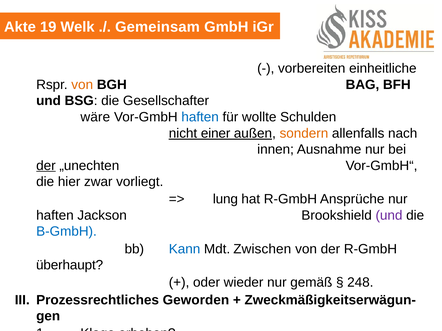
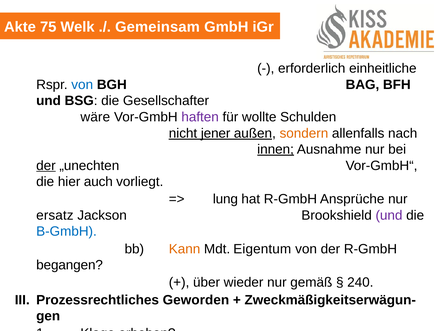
19: 19 -> 75
vorbereiten at (312, 69): vorbereiten -> erforderlich
von at (82, 85) colour: orange -> blue
haften at (200, 117) colour: blue -> purple
einer: einer -> jener
innen underline: none -> present
zwar: zwar -> auch
haften at (55, 216): haften -> ersatz
Kann colour: blue -> orange
Zwischen: Zwischen -> Eigentum
überhaupt: überhaupt -> begangen
oder: oder -> über
248: 248 -> 240
